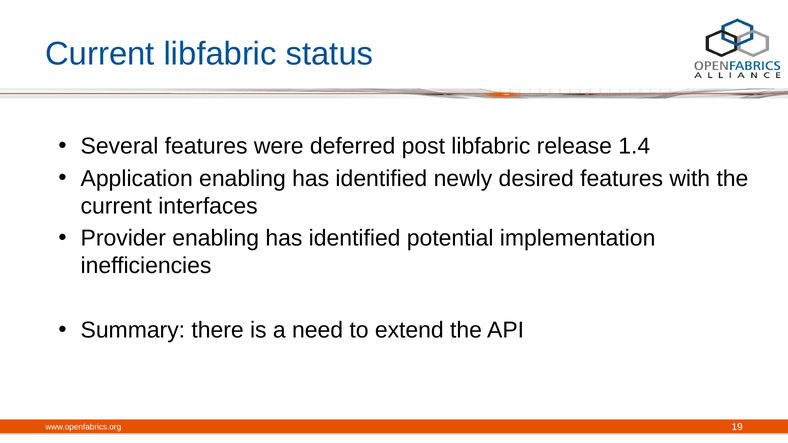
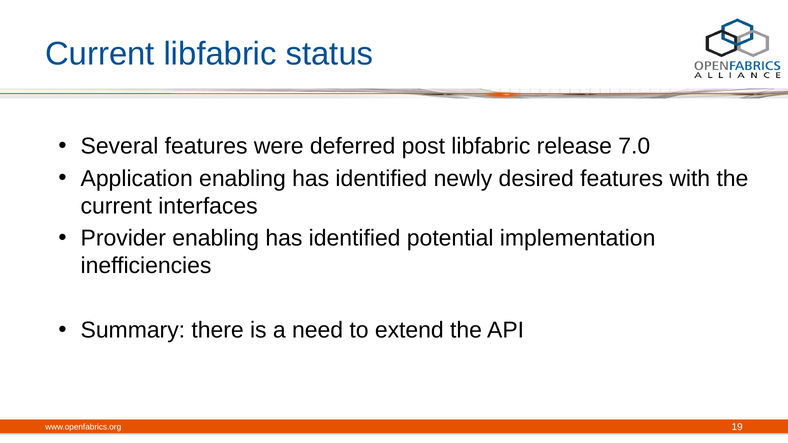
1.4: 1.4 -> 7.0
